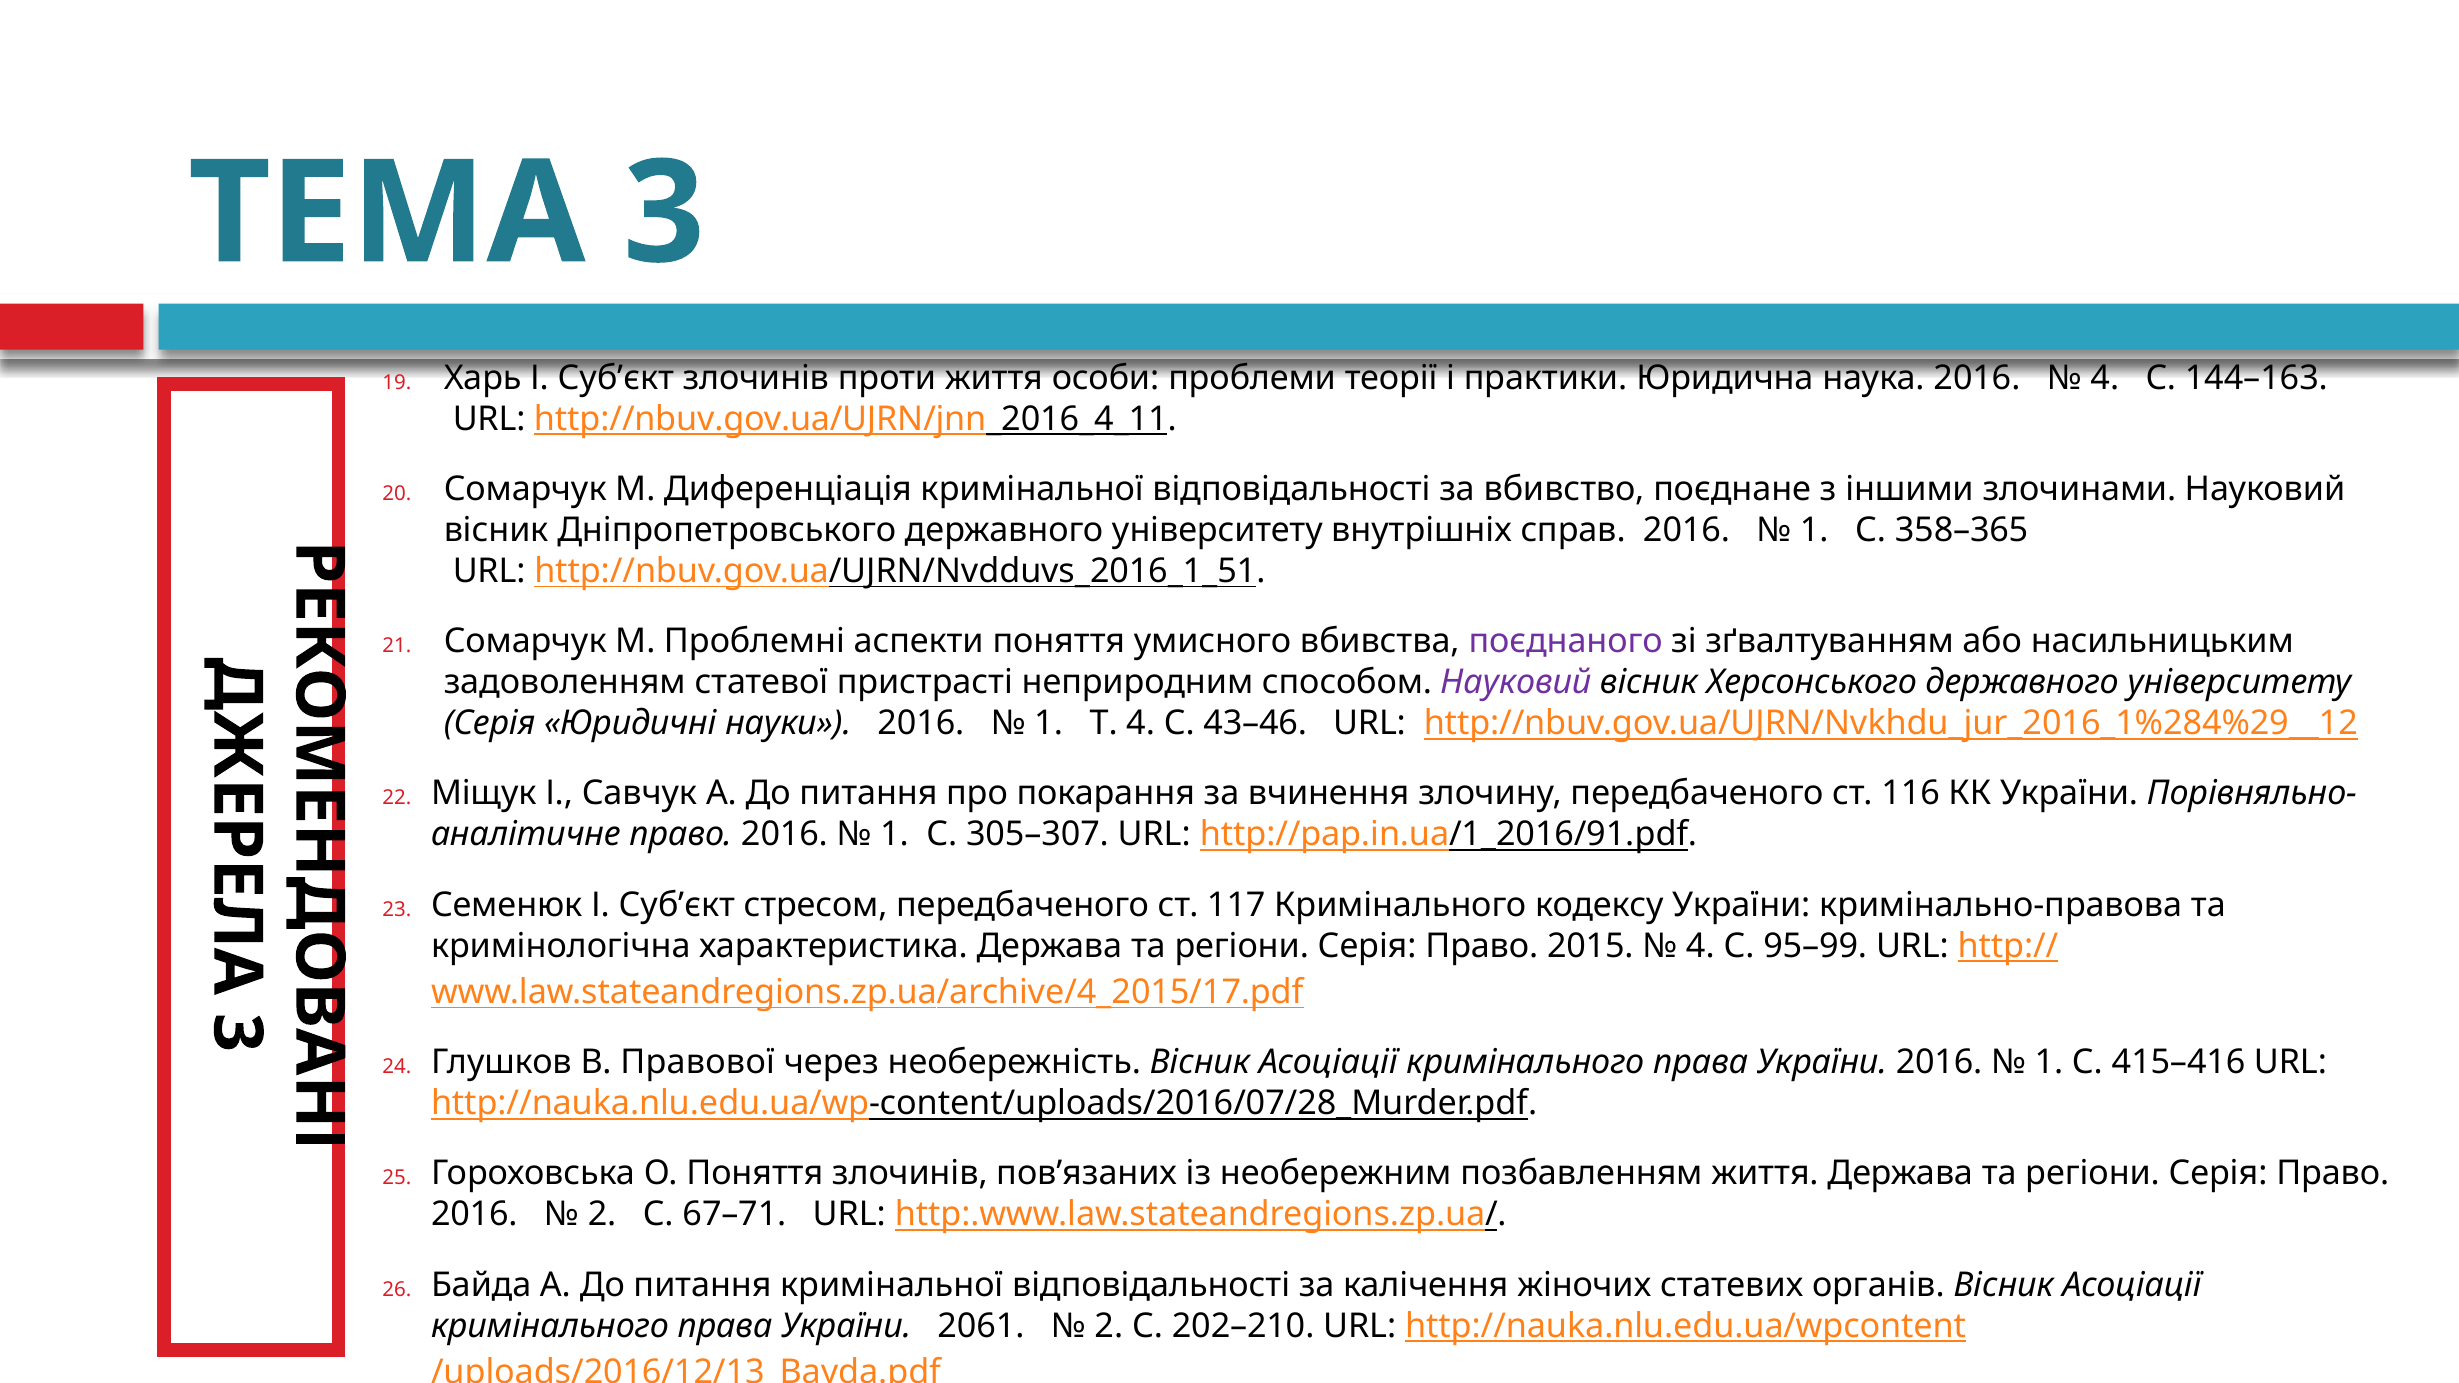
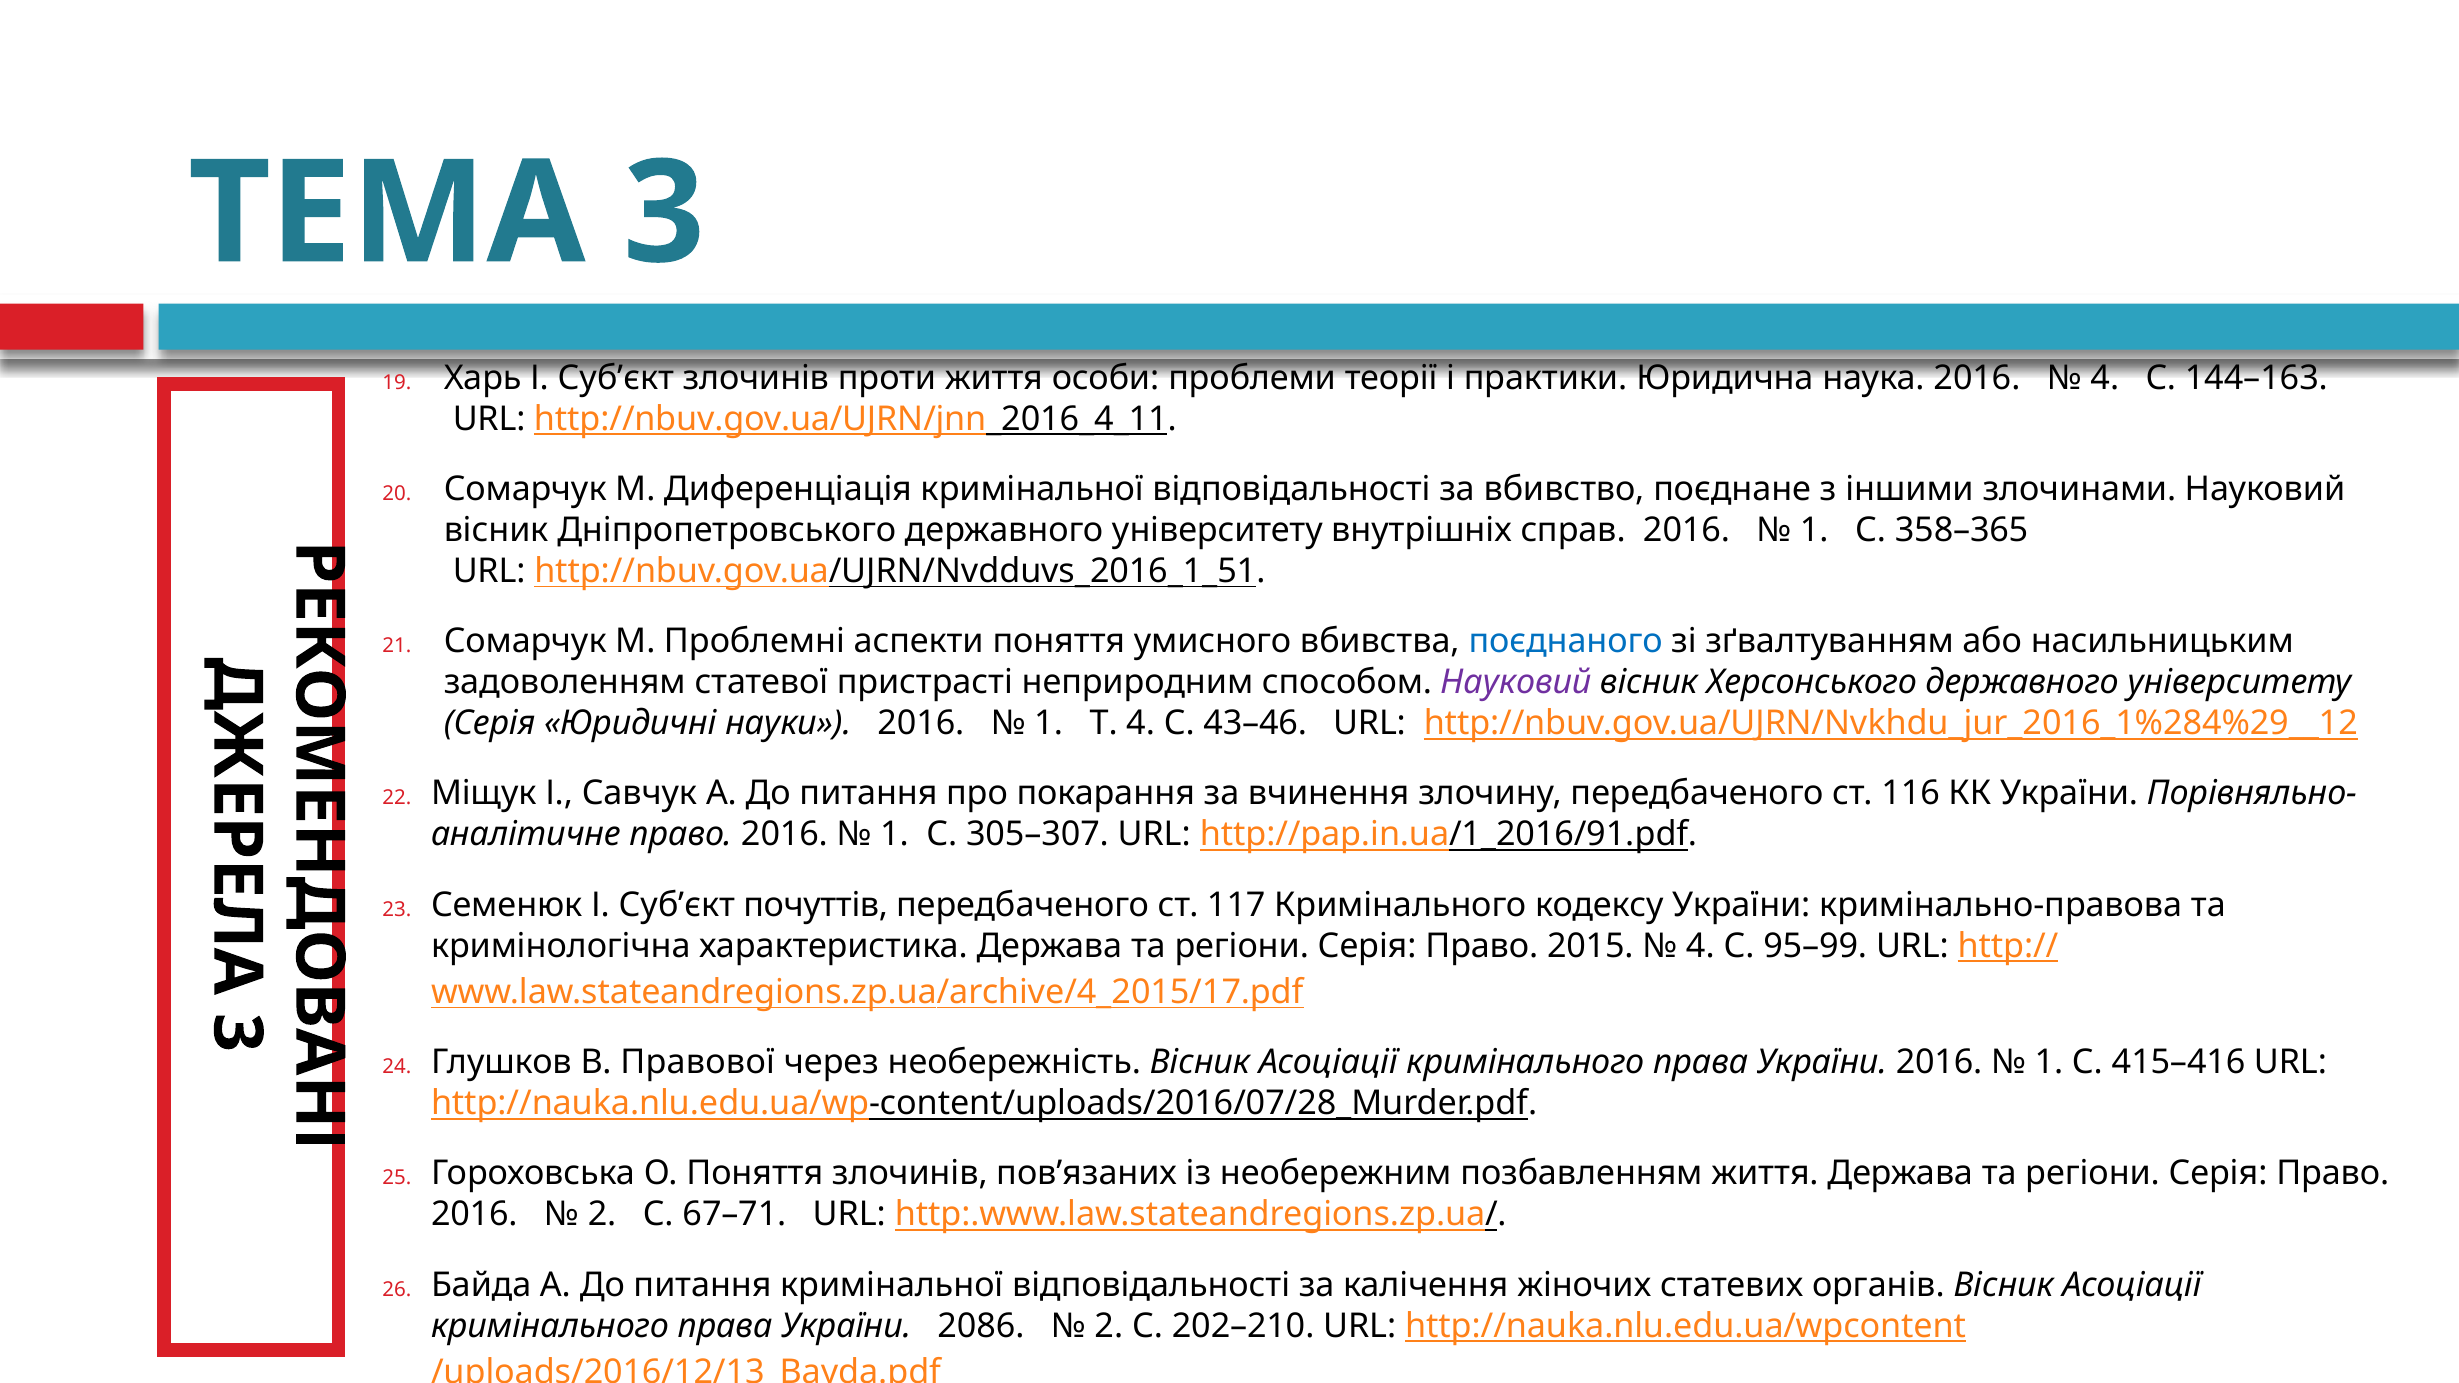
поєднаного colour: purple -> blue
стресом: стресом -> почуттів
2061: 2061 -> 2086
